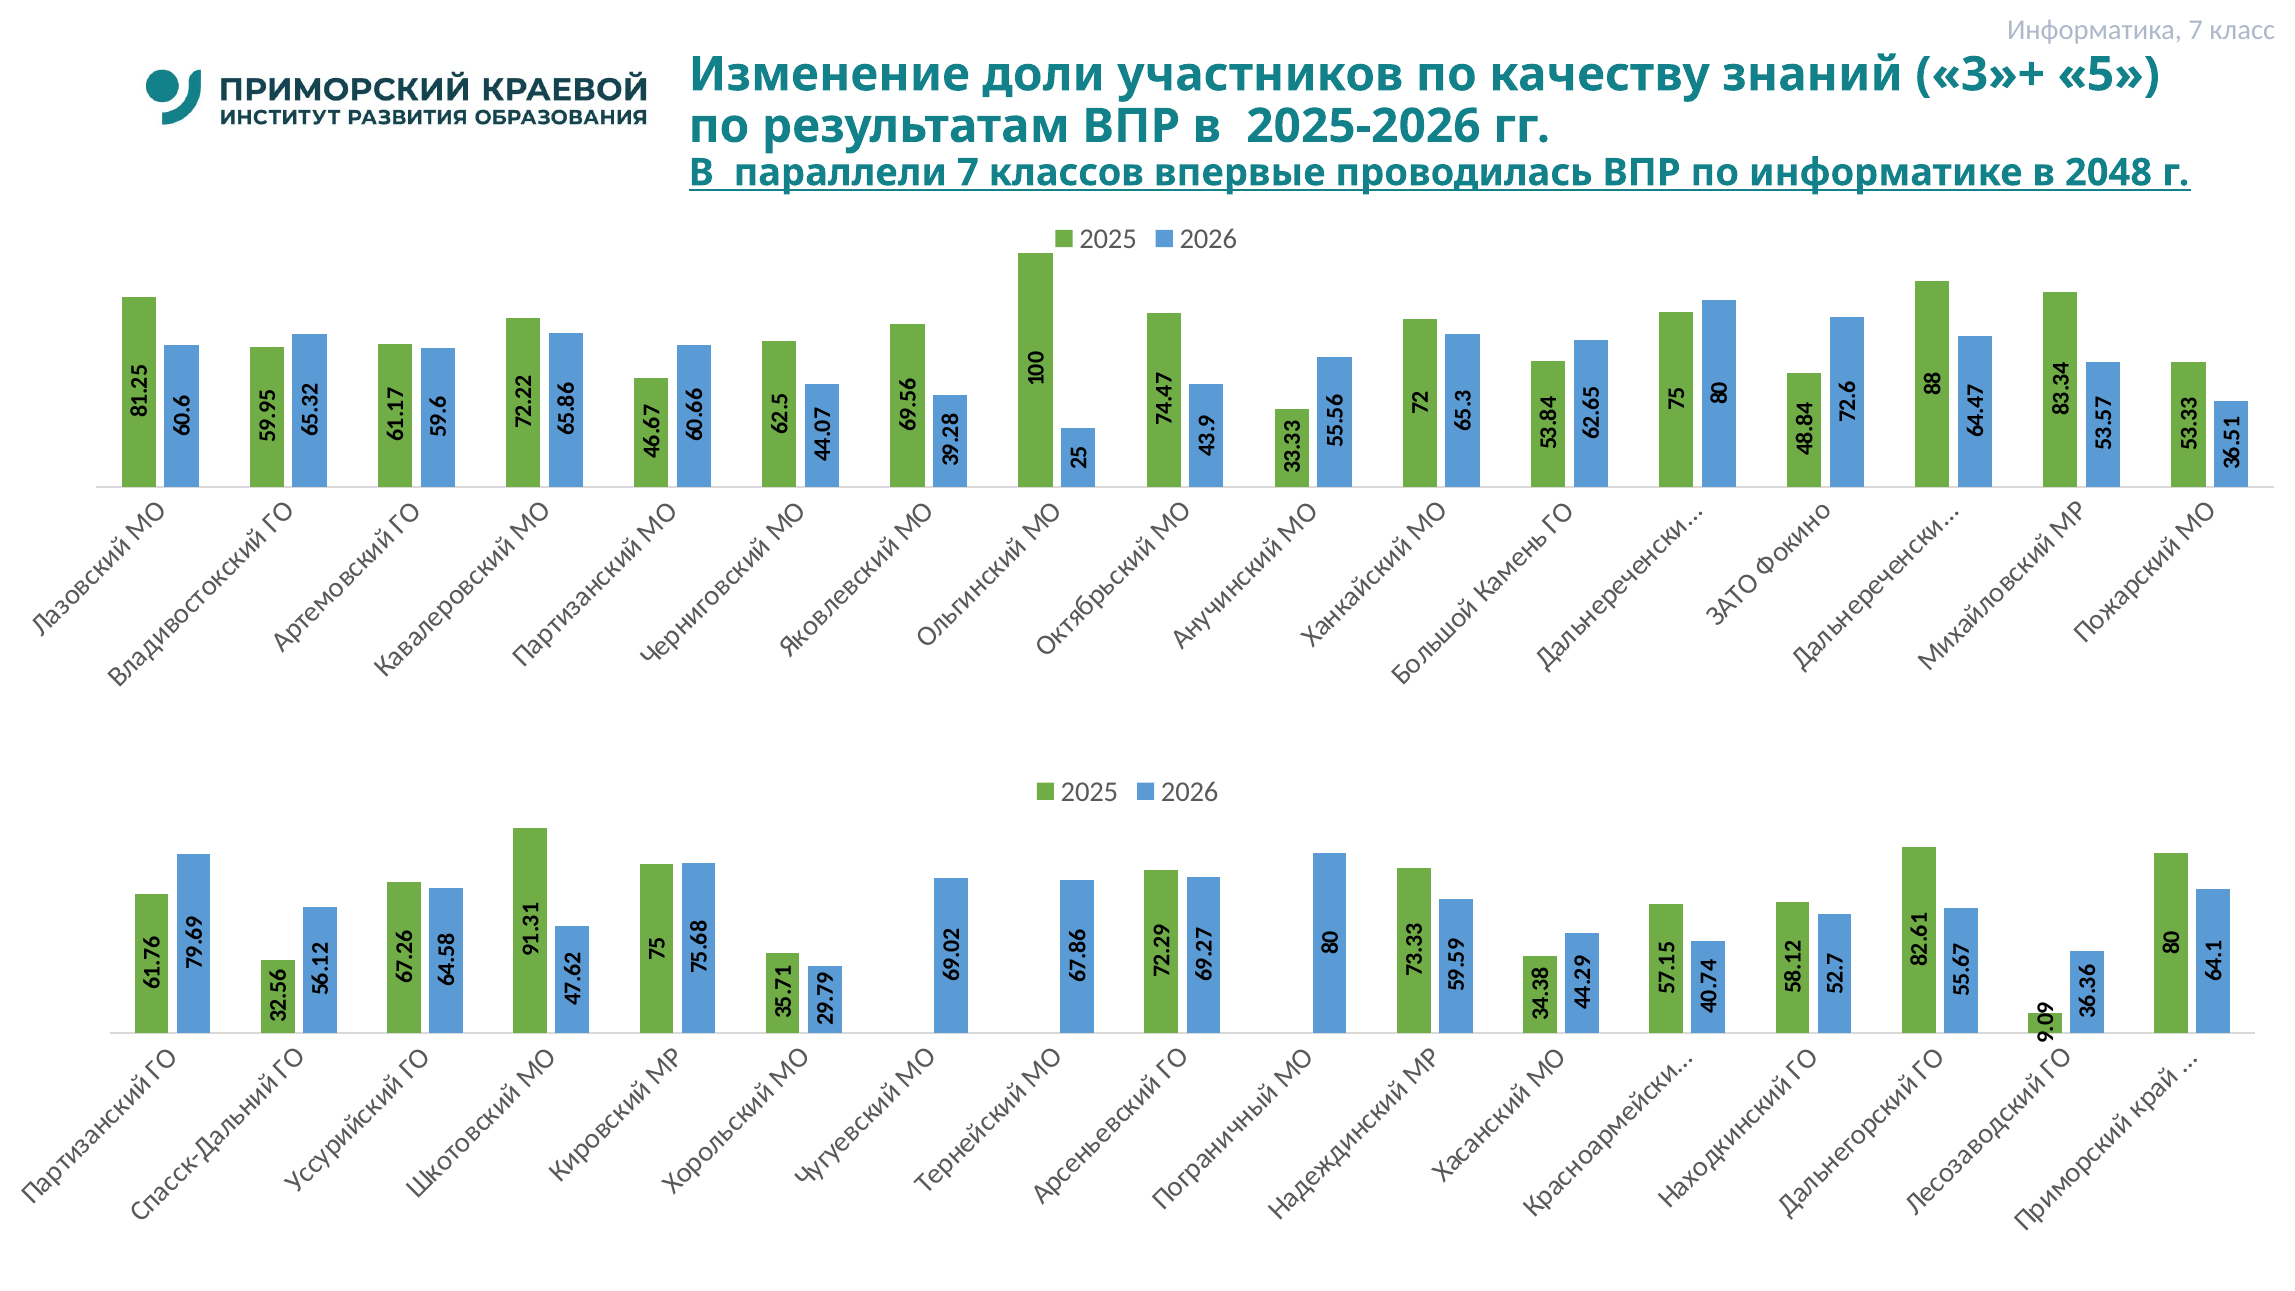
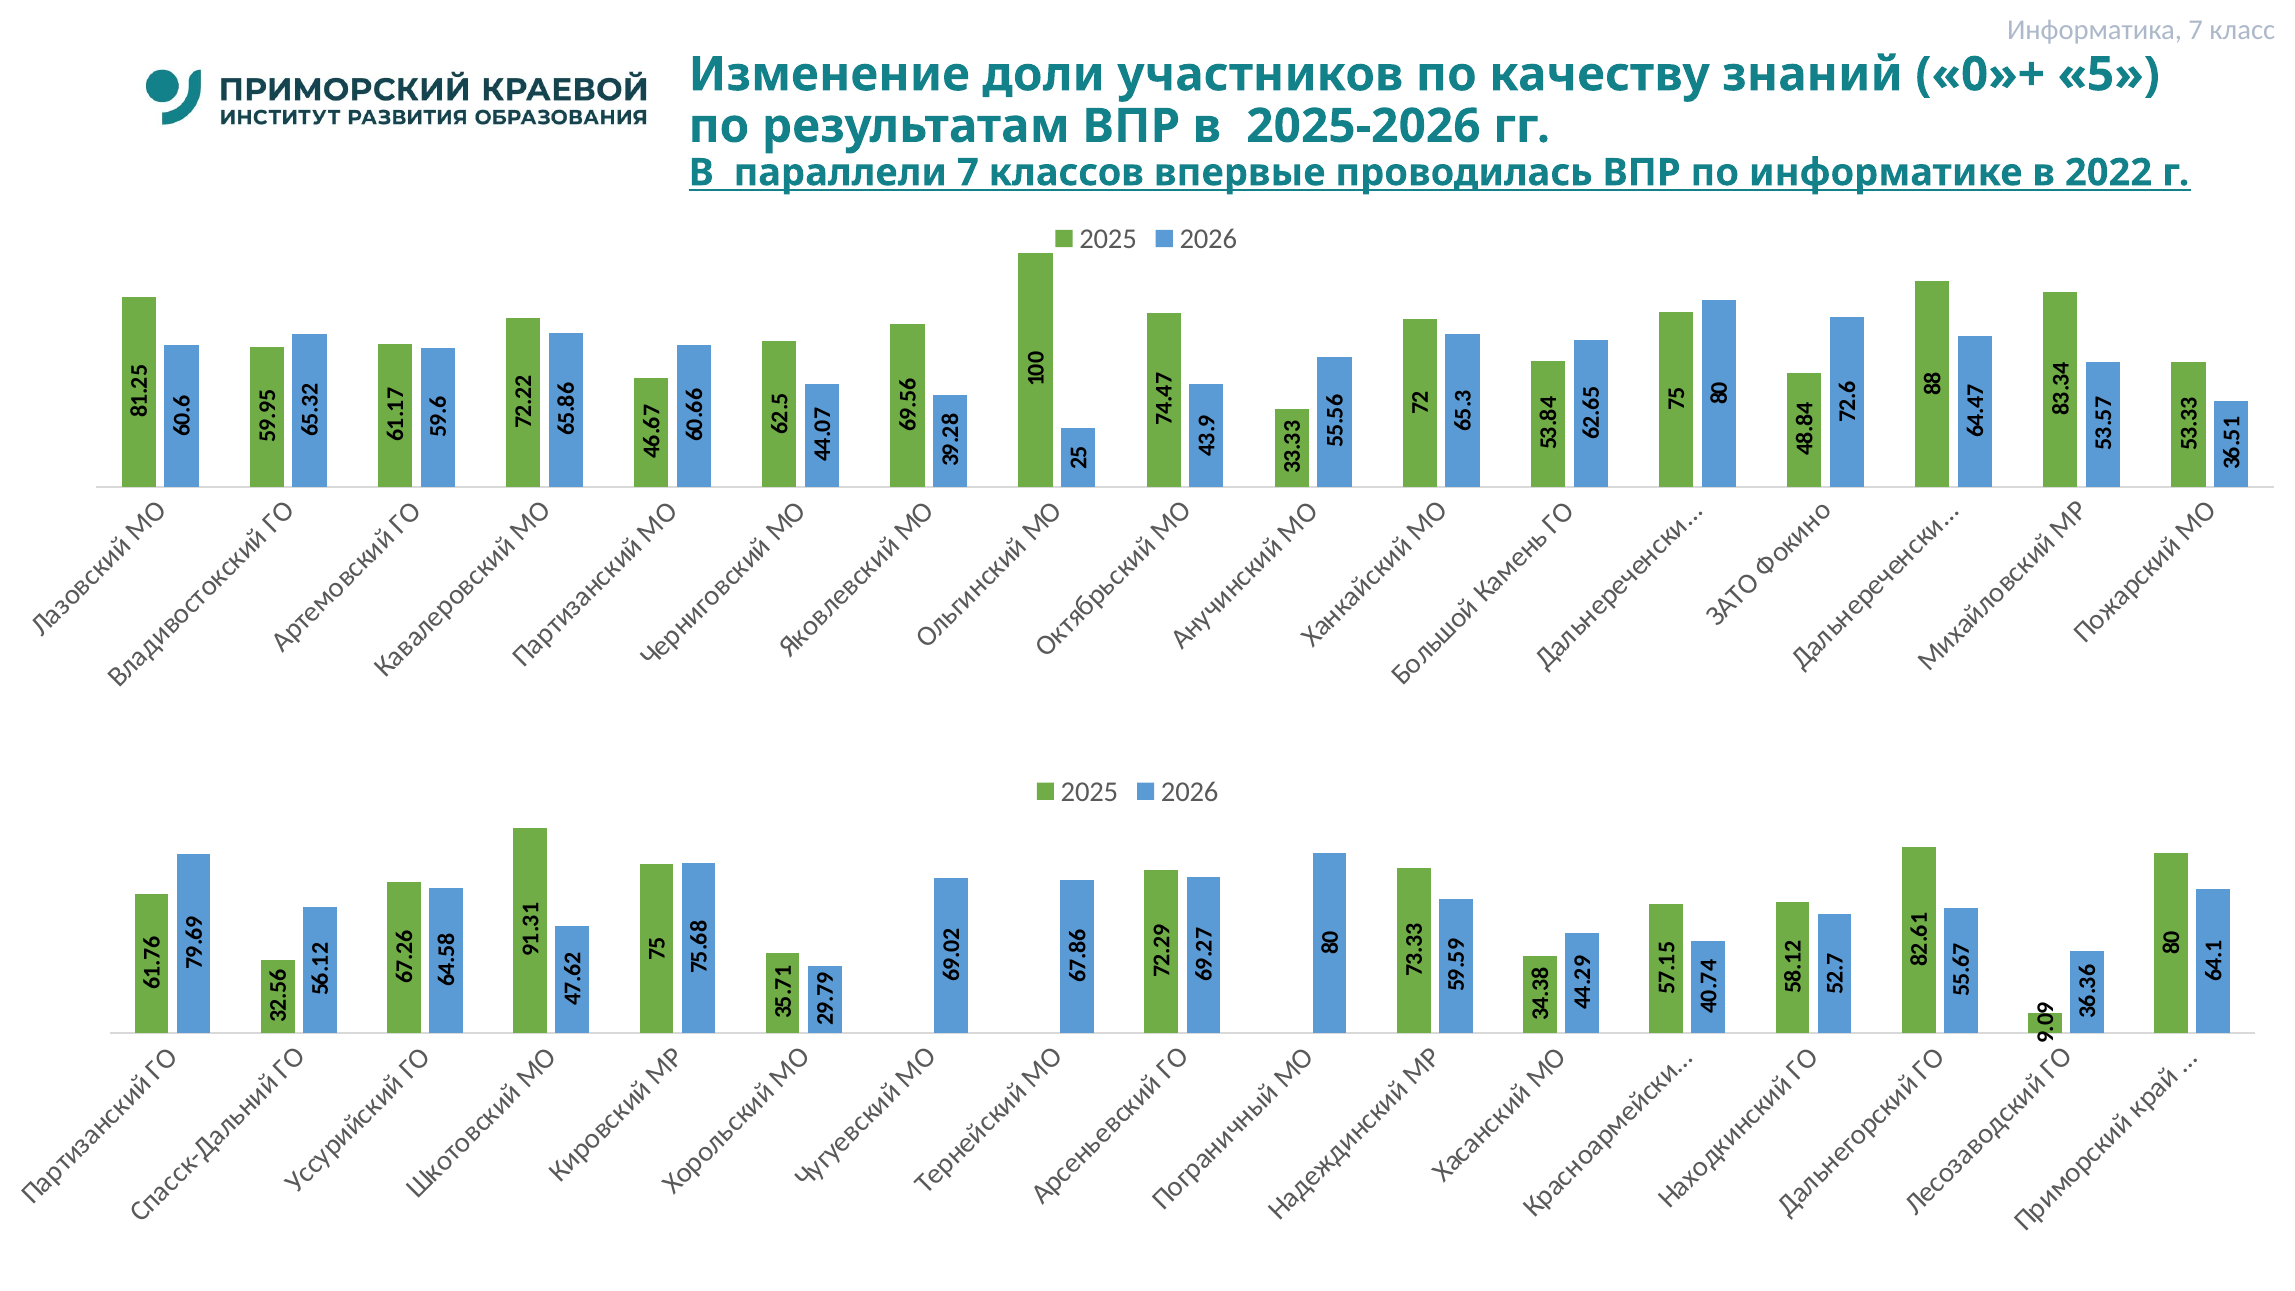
3»+: 3»+ -> 0»+
2048: 2048 -> 2022
